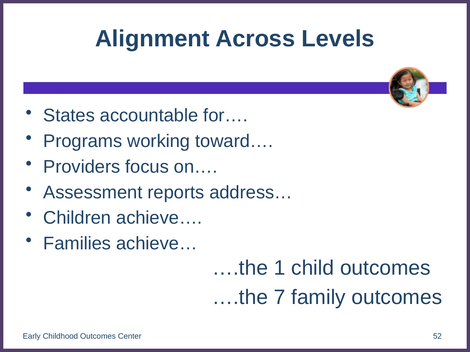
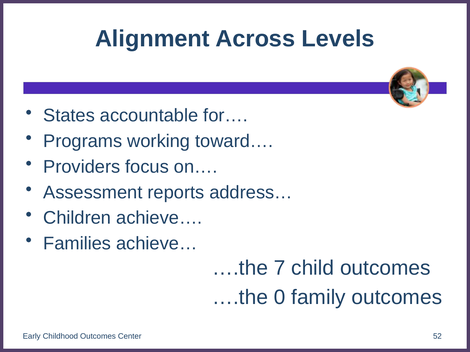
1: 1 -> 7
7: 7 -> 0
